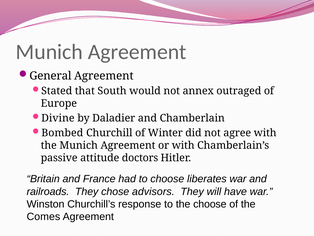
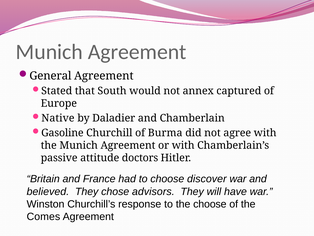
outraged: outraged -> captured
Divine: Divine -> Native
Bombed: Bombed -> Gasoline
Winter: Winter -> Burma
liberates: liberates -> discover
railroads: railroads -> believed
